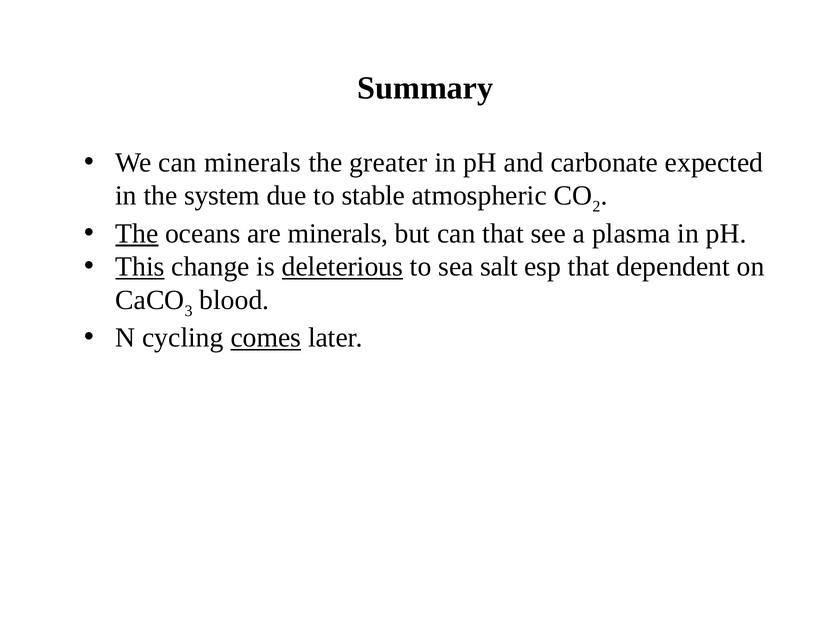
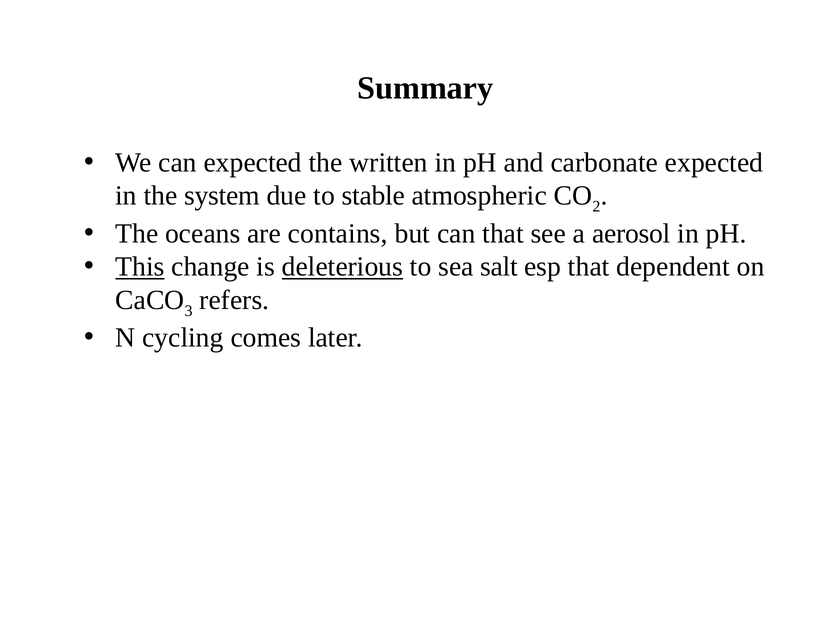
can minerals: minerals -> expected
greater: greater -> written
The at (137, 233) underline: present -> none
are minerals: minerals -> contains
plasma: plasma -> aerosol
blood: blood -> refers
comes underline: present -> none
